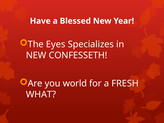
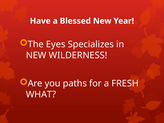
CONFESSETH: CONFESSETH -> WILDERNESS
world: world -> paths
